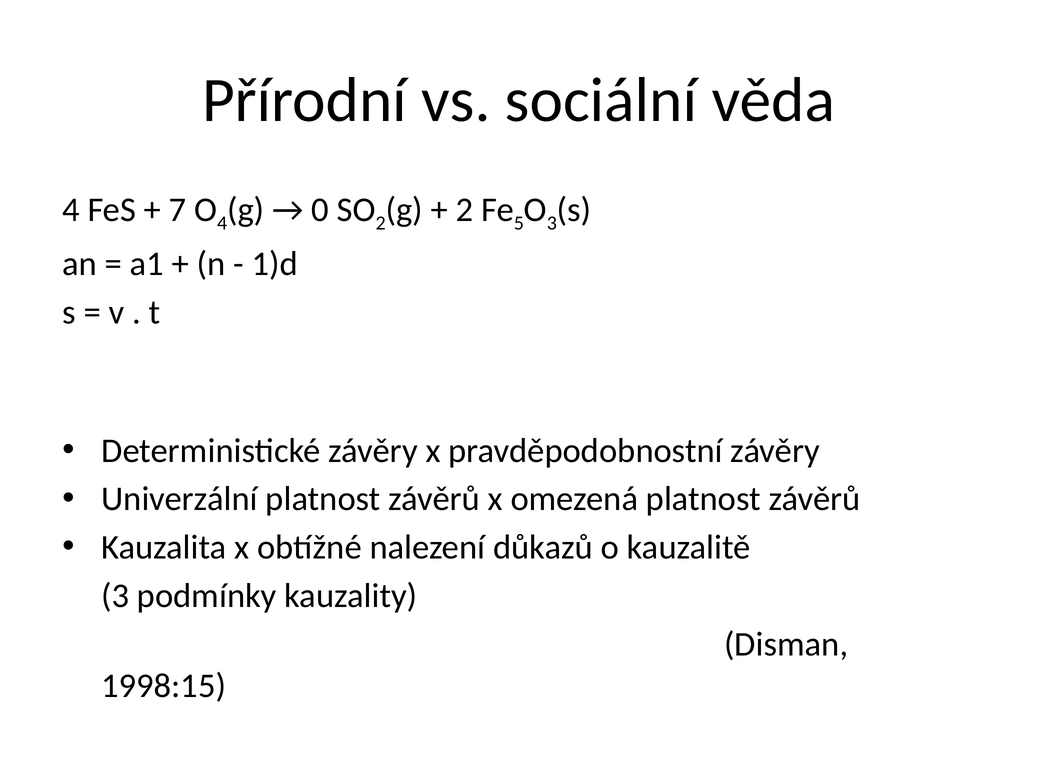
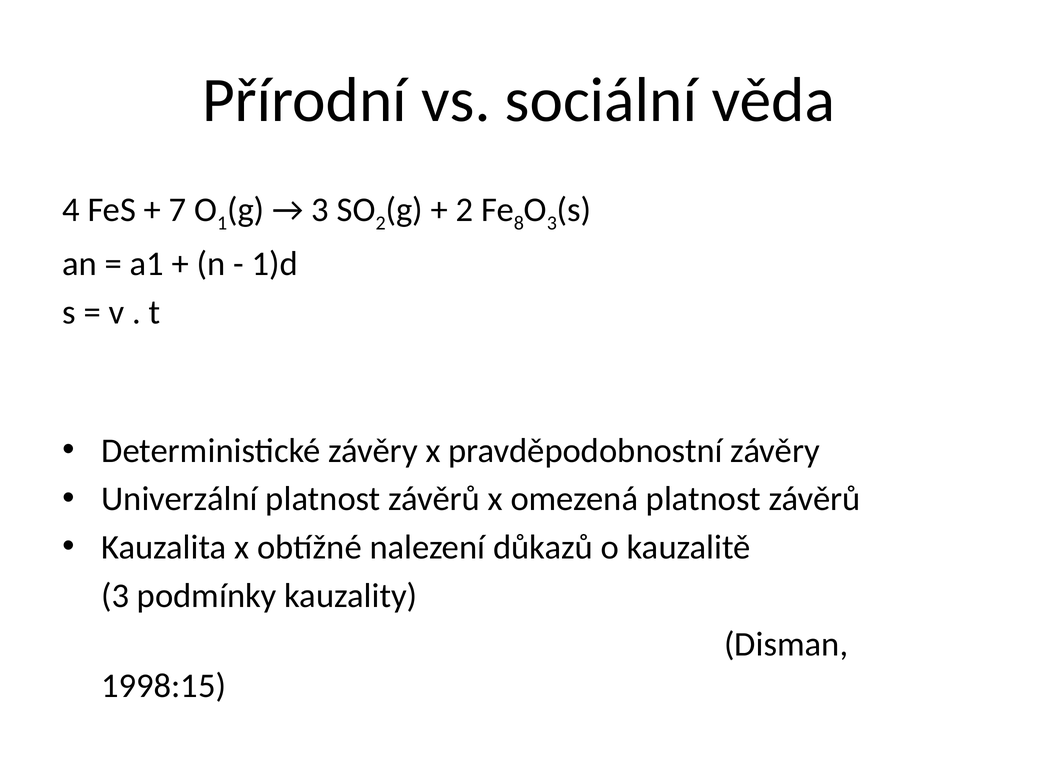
O 4: 4 -> 1
0 at (320, 210): 0 -> 3
5: 5 -> 8
